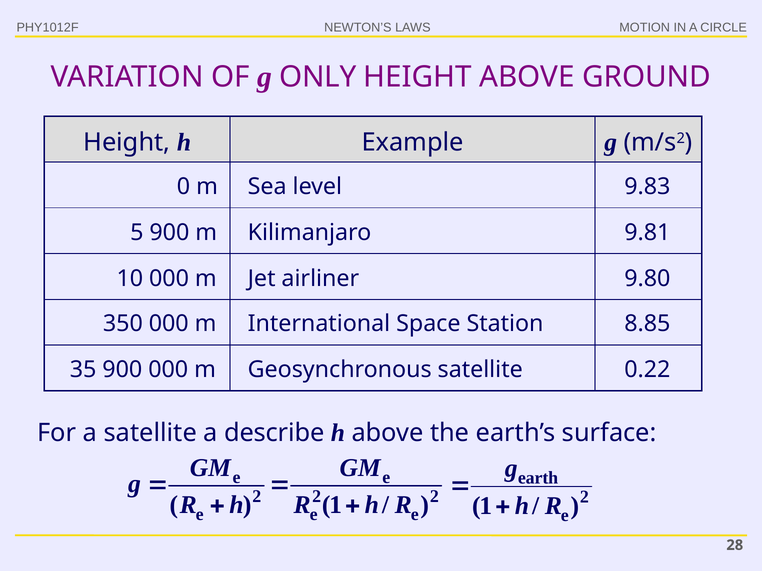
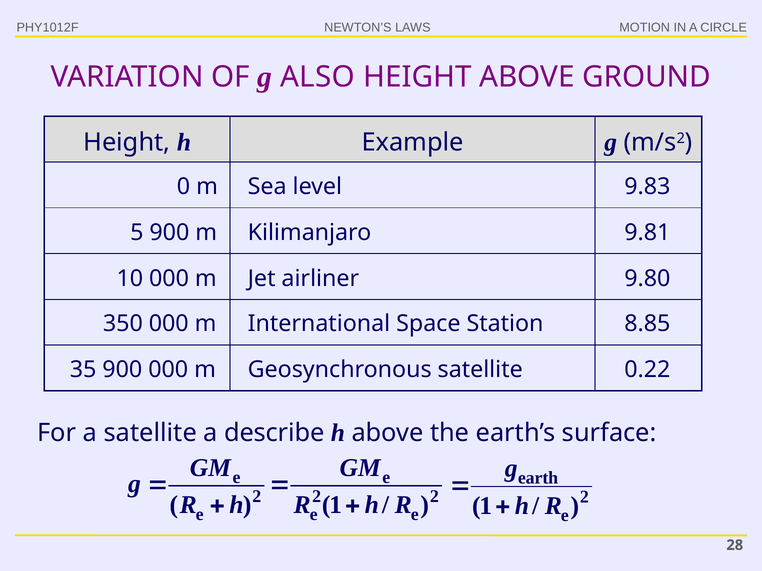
ONLY: ONLY -> ALSO
